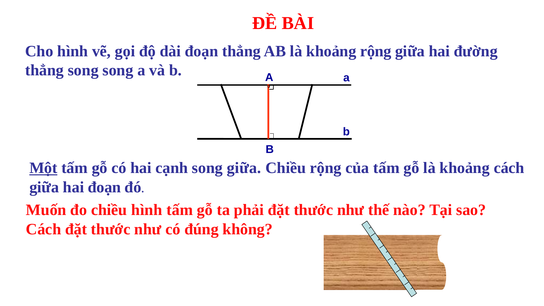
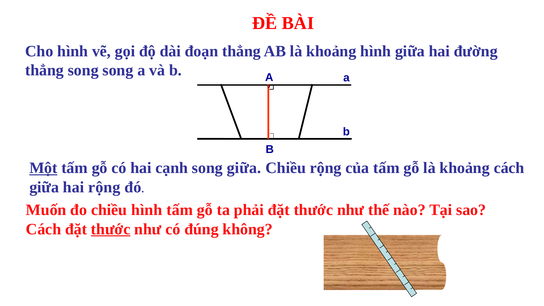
khoảng rộng: rộng -> hình
hai đoạn: đoạn -> rộng
thước at (111, 229) underline: none -> present
